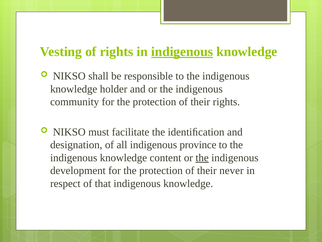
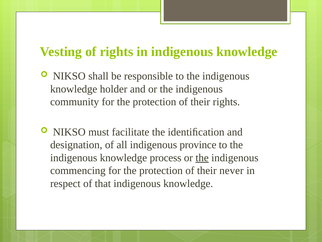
indigenous at (182, 52) underline: present -> none
content: content -> process
development: development -> commencing
